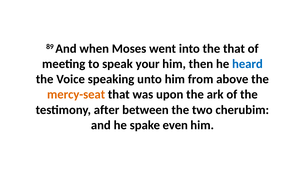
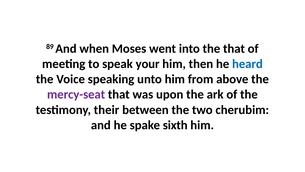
mercy-seat colour: orange -> purple
after: after -> their
even: even -> sixth
